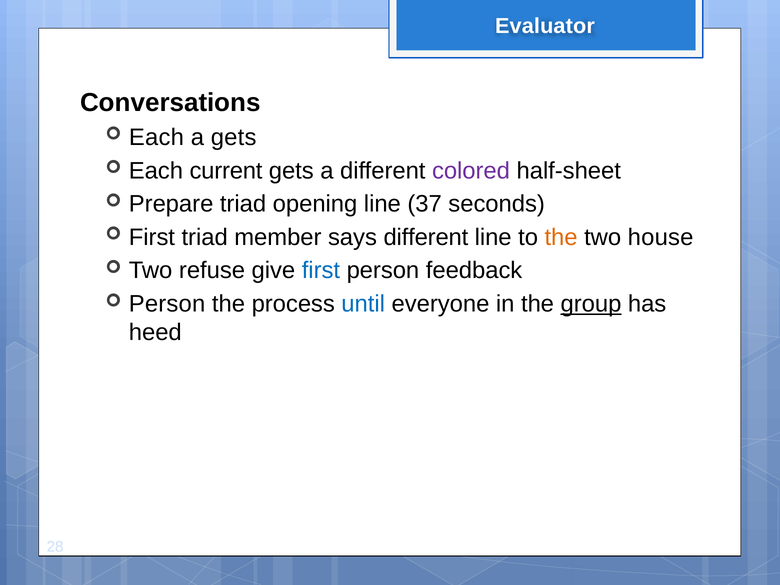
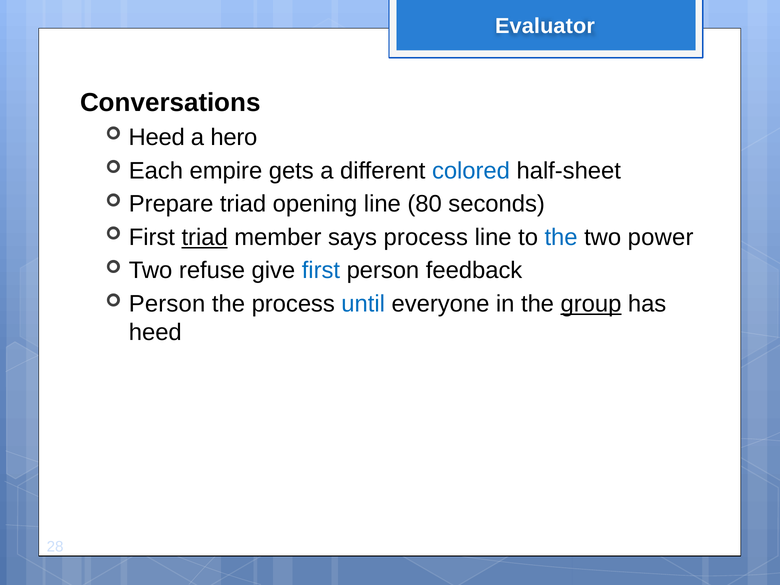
Each at (156, 137): Each -> Heed
a gets: gets -> hero
current: current -> empire
colored colour: purple -> blue
37: 37 -> 80
triad at (205, 237) underline: none -> present
says different: different -> process
the at (561, 237) colour: orange -> blue
house: house -> power
